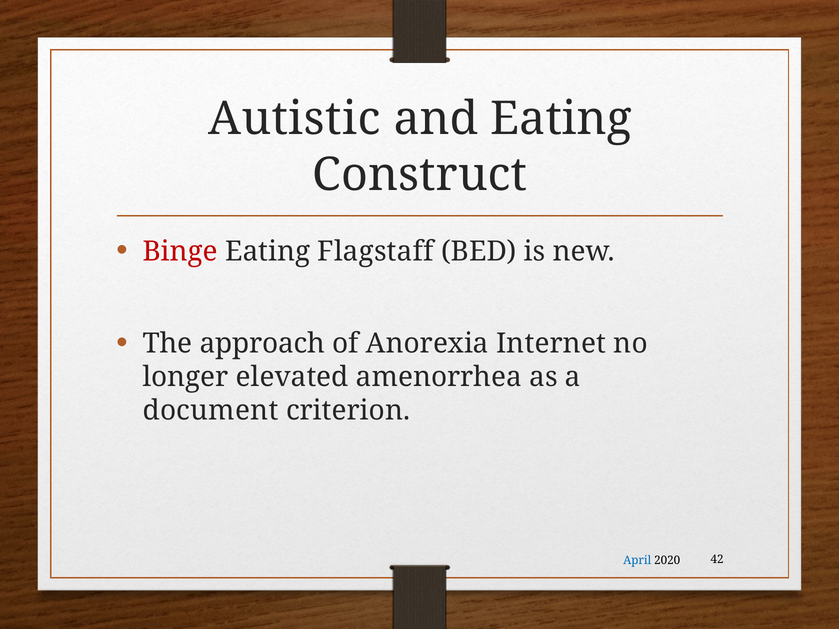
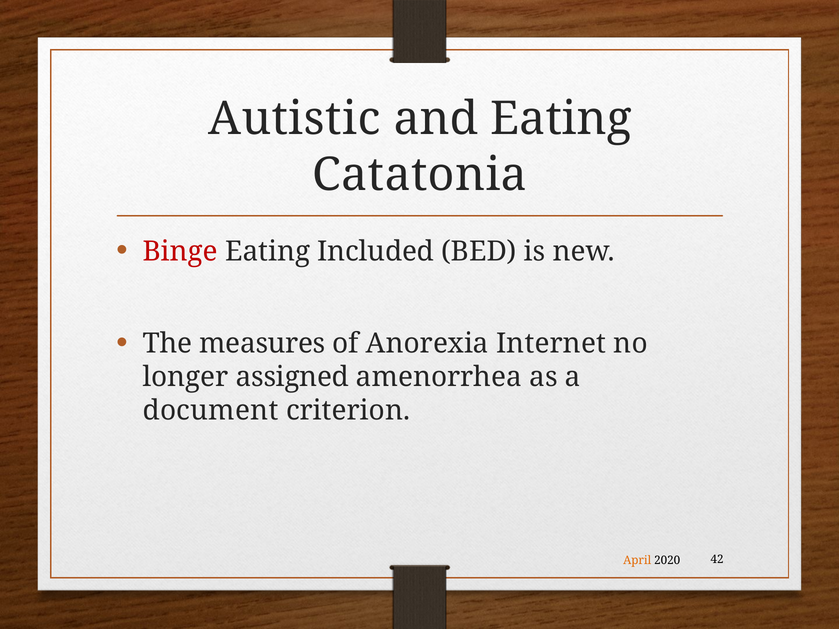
Construct: Construct -> Catatonia
Flagstaff: Flagstaff -> Included
approach: approach -> measures
elevated: elevated -> assigned
April colour: blue -> orange
